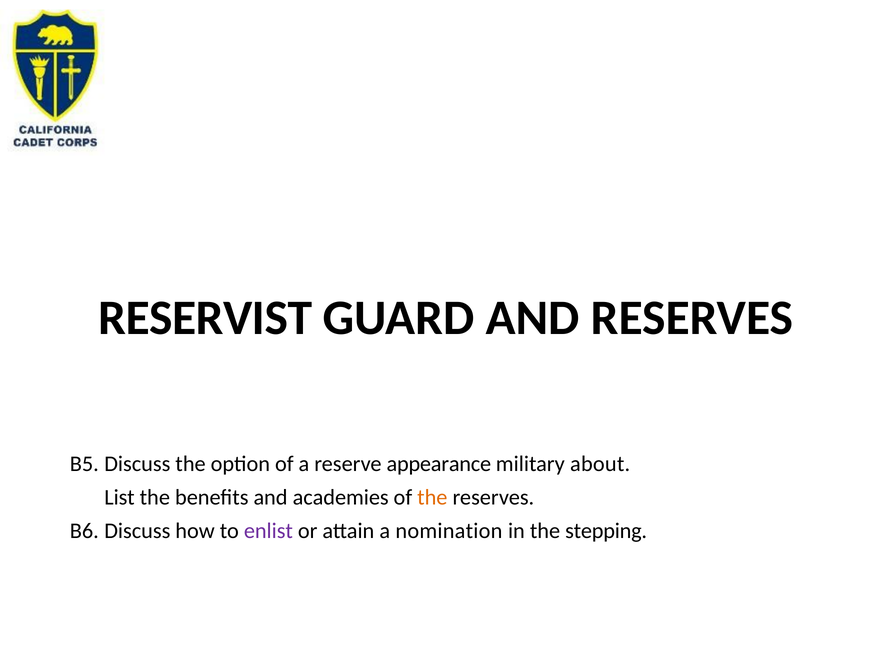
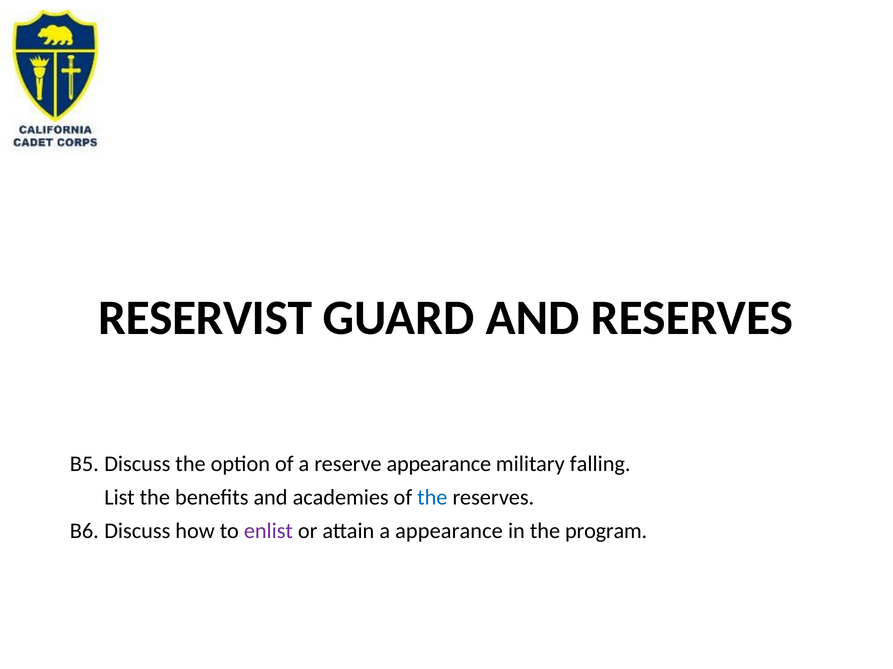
about: about -> falling
the at (432, 498) colour: orange -> blue
a nomination: nomination -> appearance
stepping: stepping -> program
